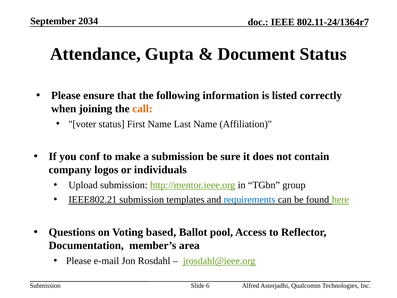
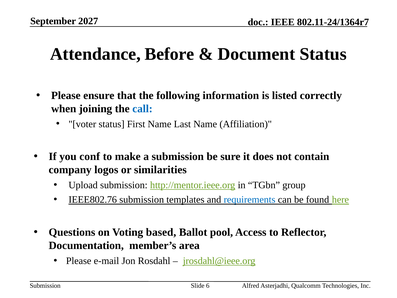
2034: 2034 -> 2027
Gupta: Gupta -> Before
call colour: orange -> blue
individuals: individuals -> similarities
IEEE802.21: IEEE802.21 -> IEEE802.76
